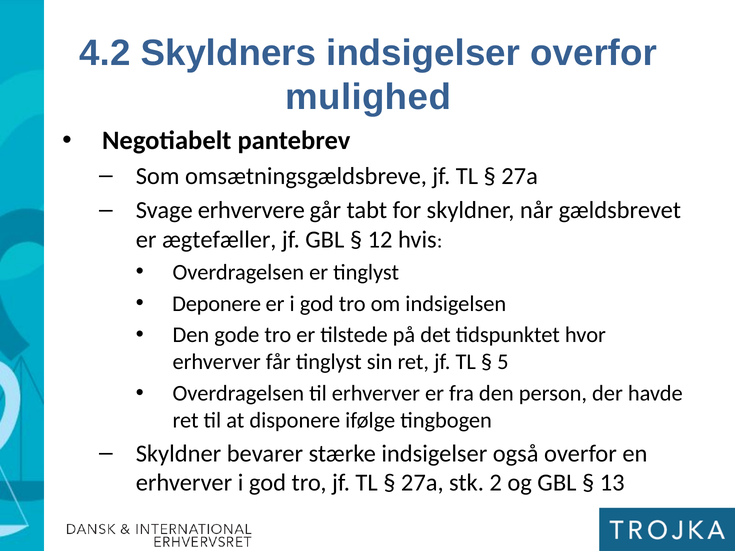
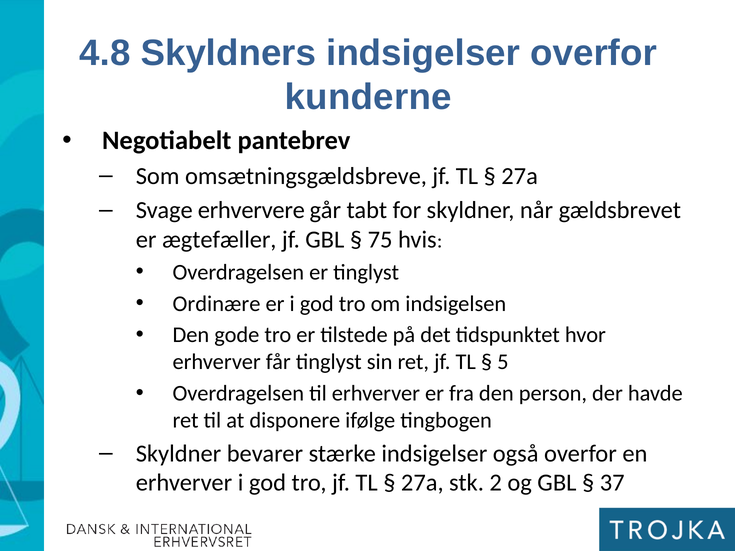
4.2: 4.2 -> 4.8
mulighed: mulighed -> kunderne
12: 12 -> 75
Deponere: Deponere -> Ordinære
13: 13 -> 37
